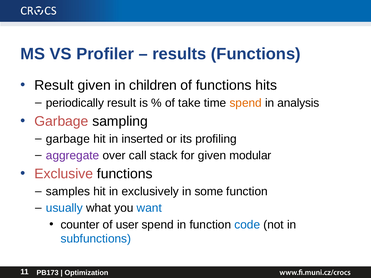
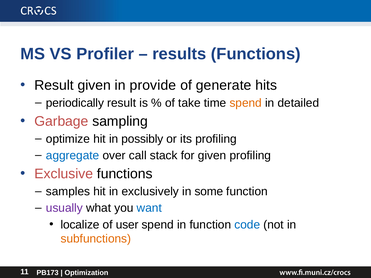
children: children -> provide
of functions: functions -> generate
analysis: analysis -> detailed
garbage at (68, 139): garbage -> optimize
inserted: inserted -> possibly
aggregate colour: purple -> blue
given modular: modular -> profiling
usually colour: blue -> purple
counter: counter -> localize
subfunctions colour: blue -> orange
